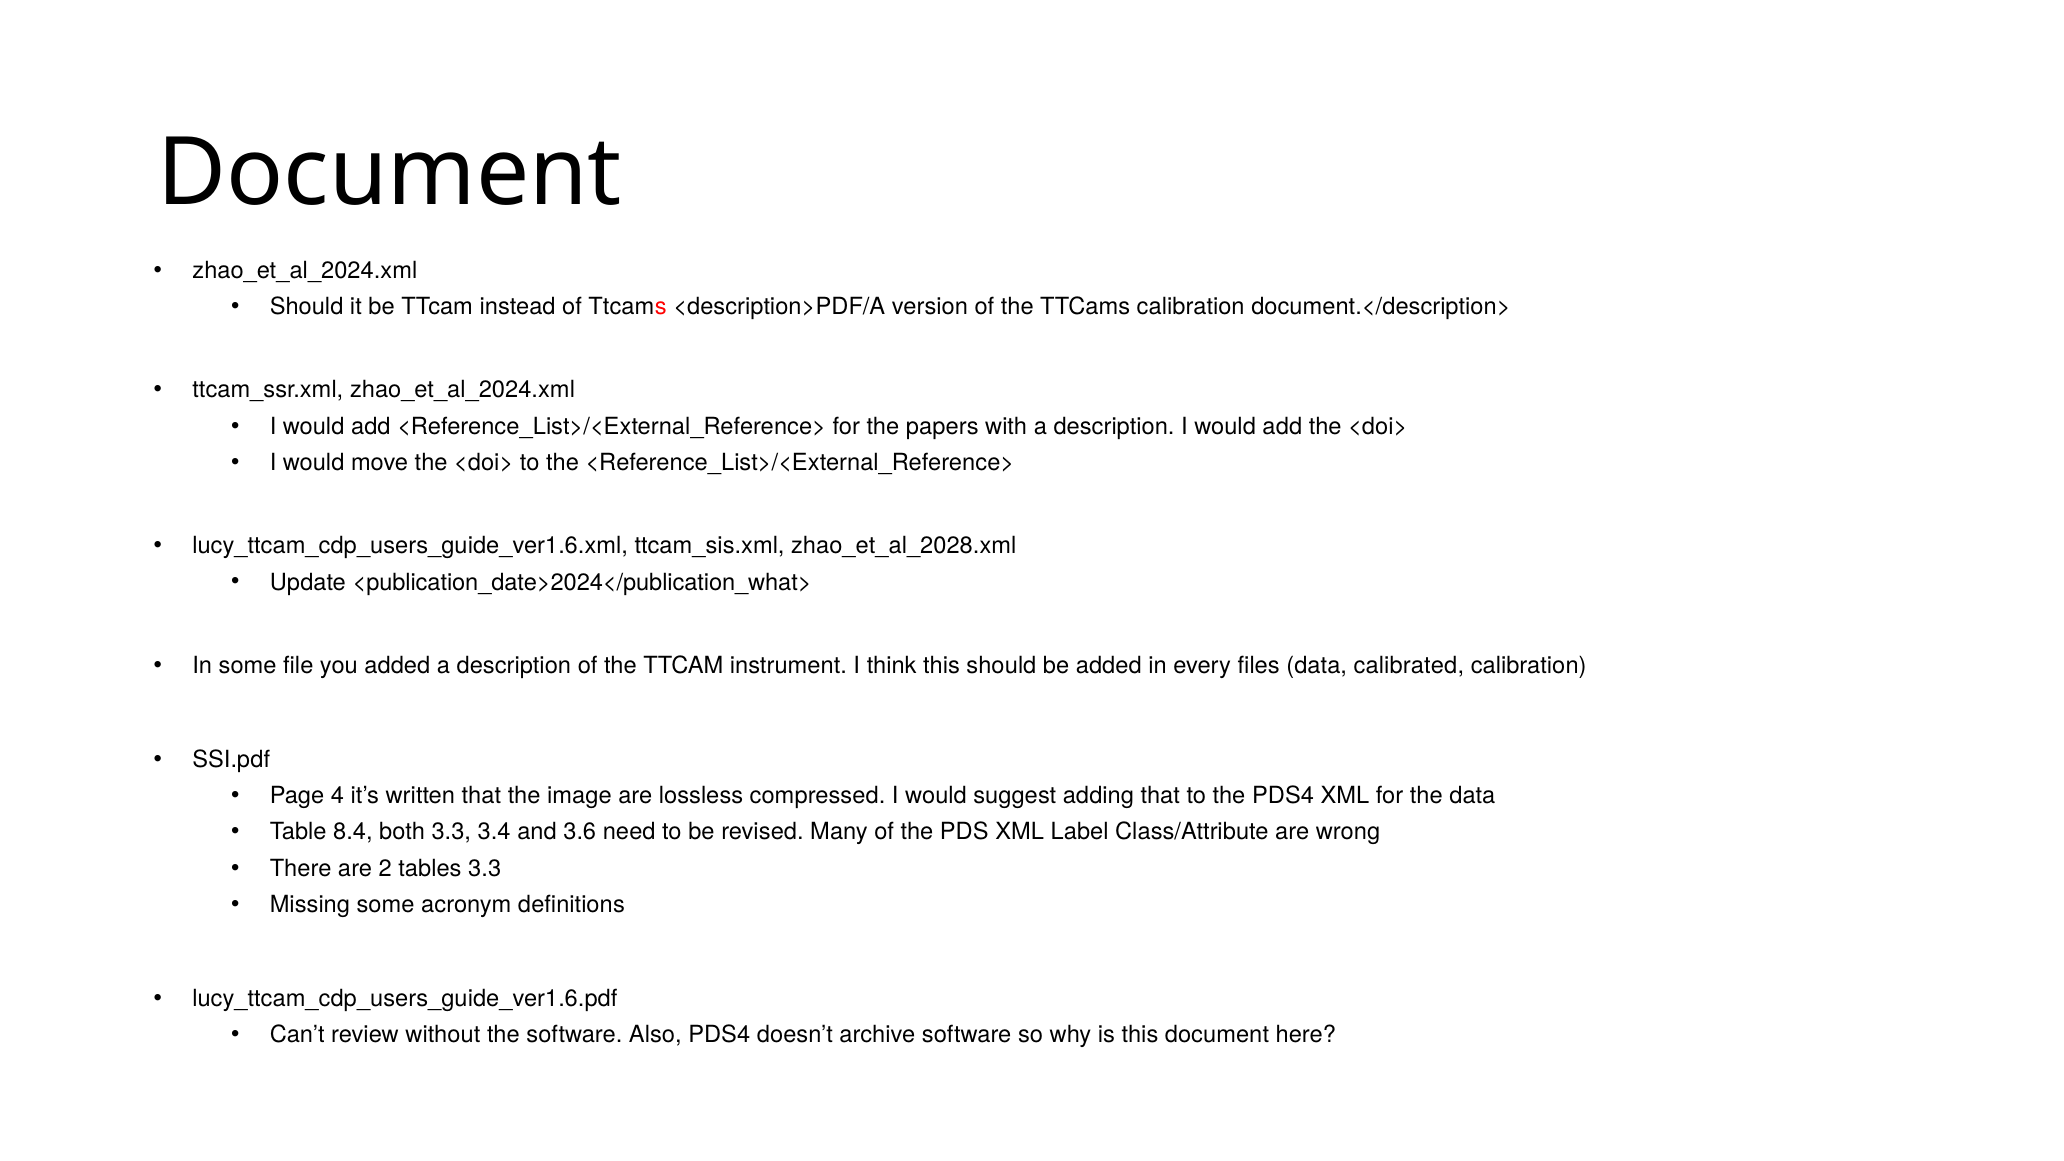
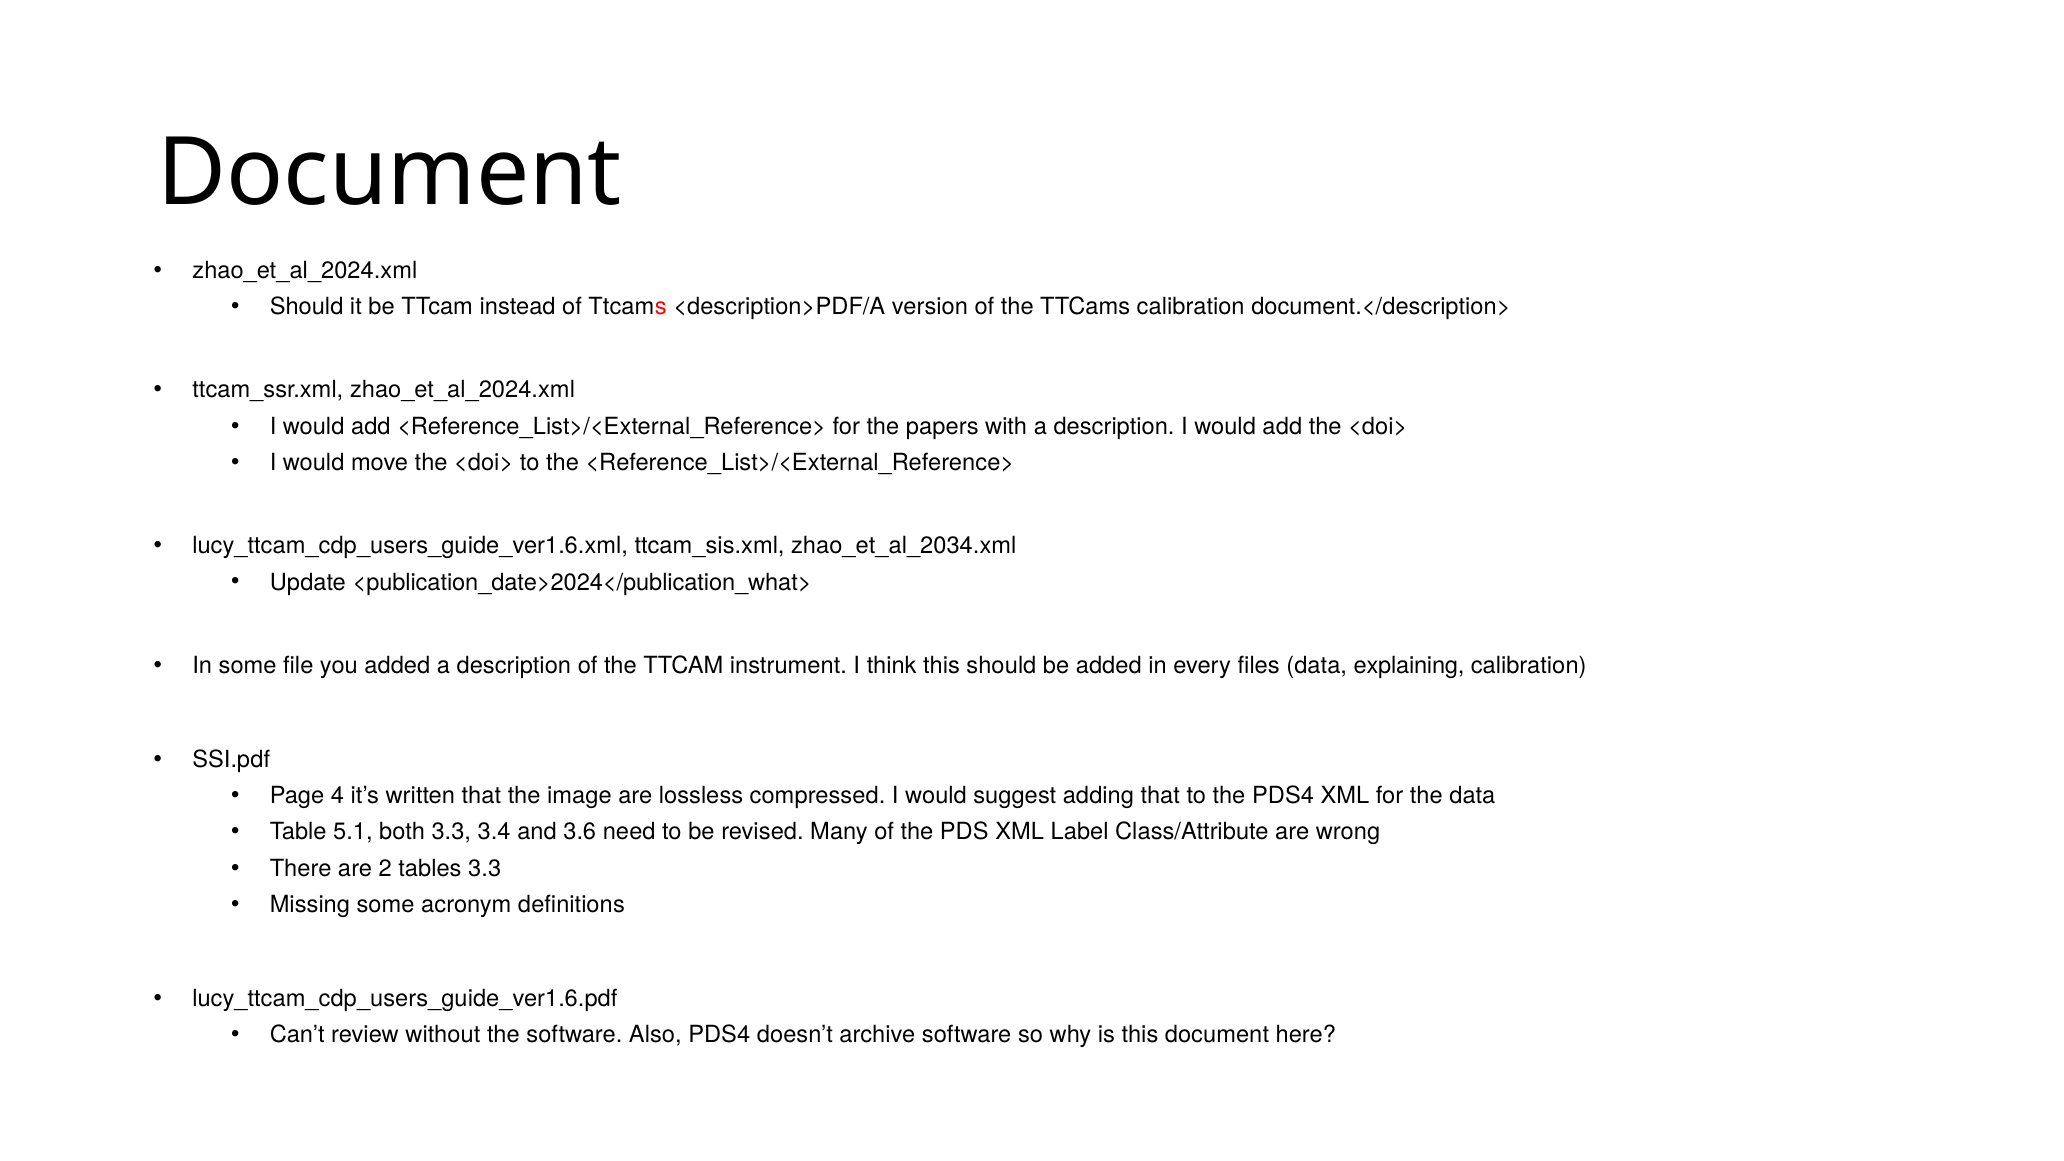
zhao_et_al_2028.xml: zhao_et_al_2028.xml -> zhao_et_al_2034.xml
calibrated: calibrated -> explaining
8.4: 8.4 -> 5.1
